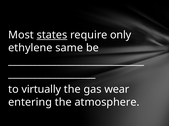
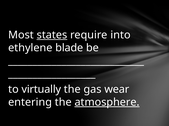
only: only -> into
same: same -> blade
atmosphere underline: none -> present
